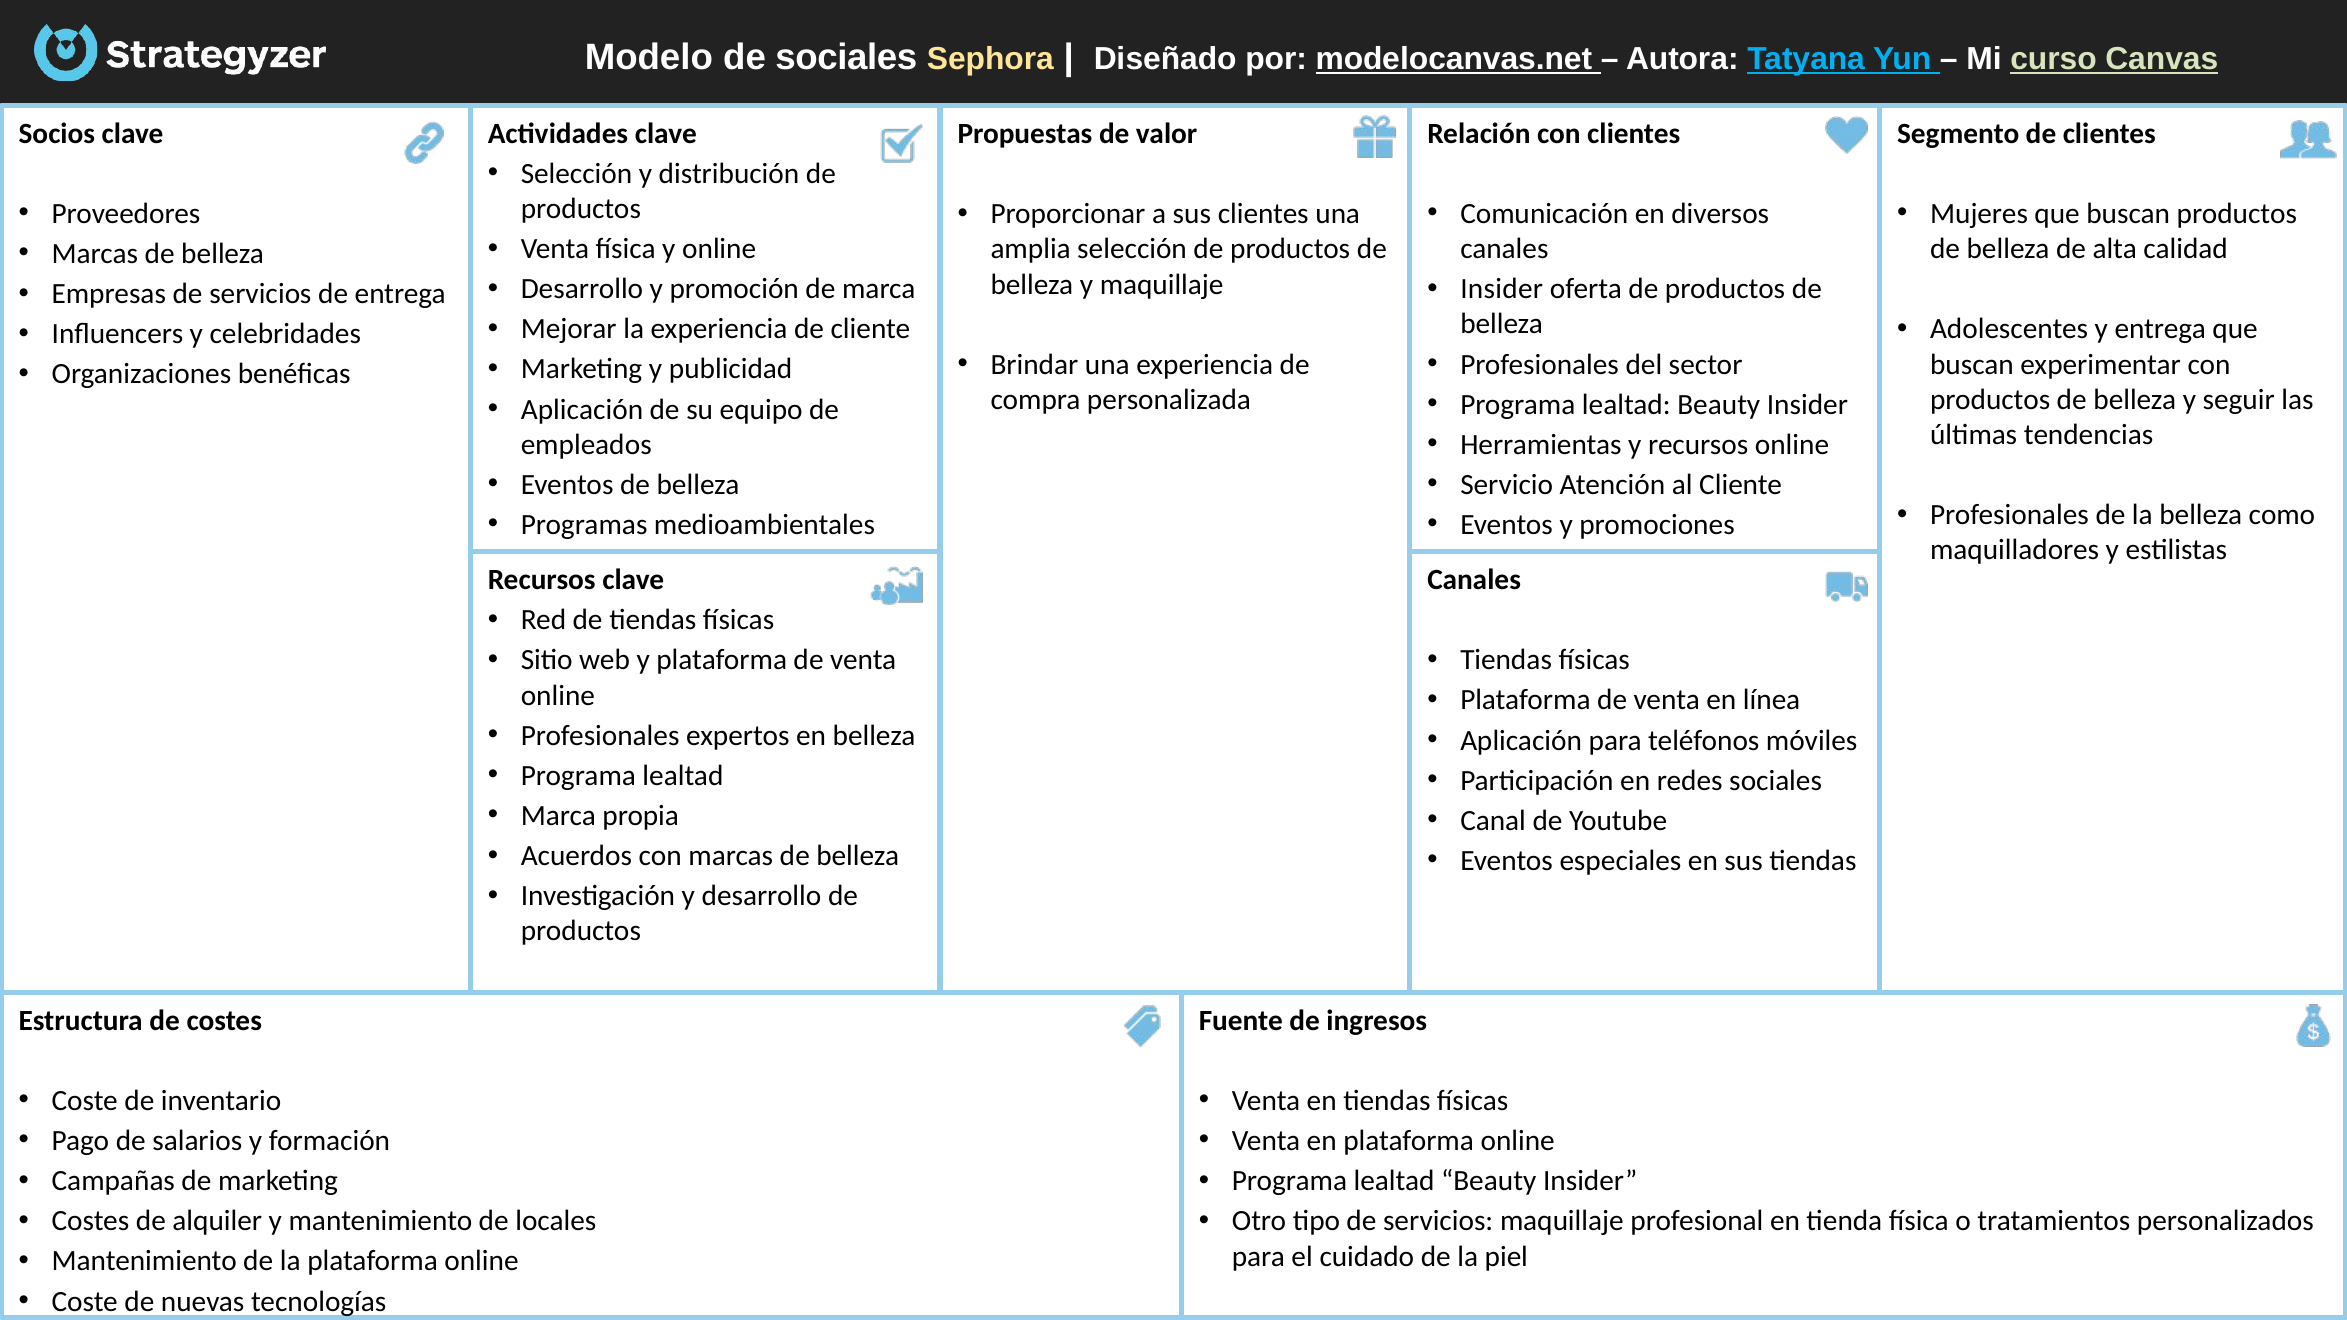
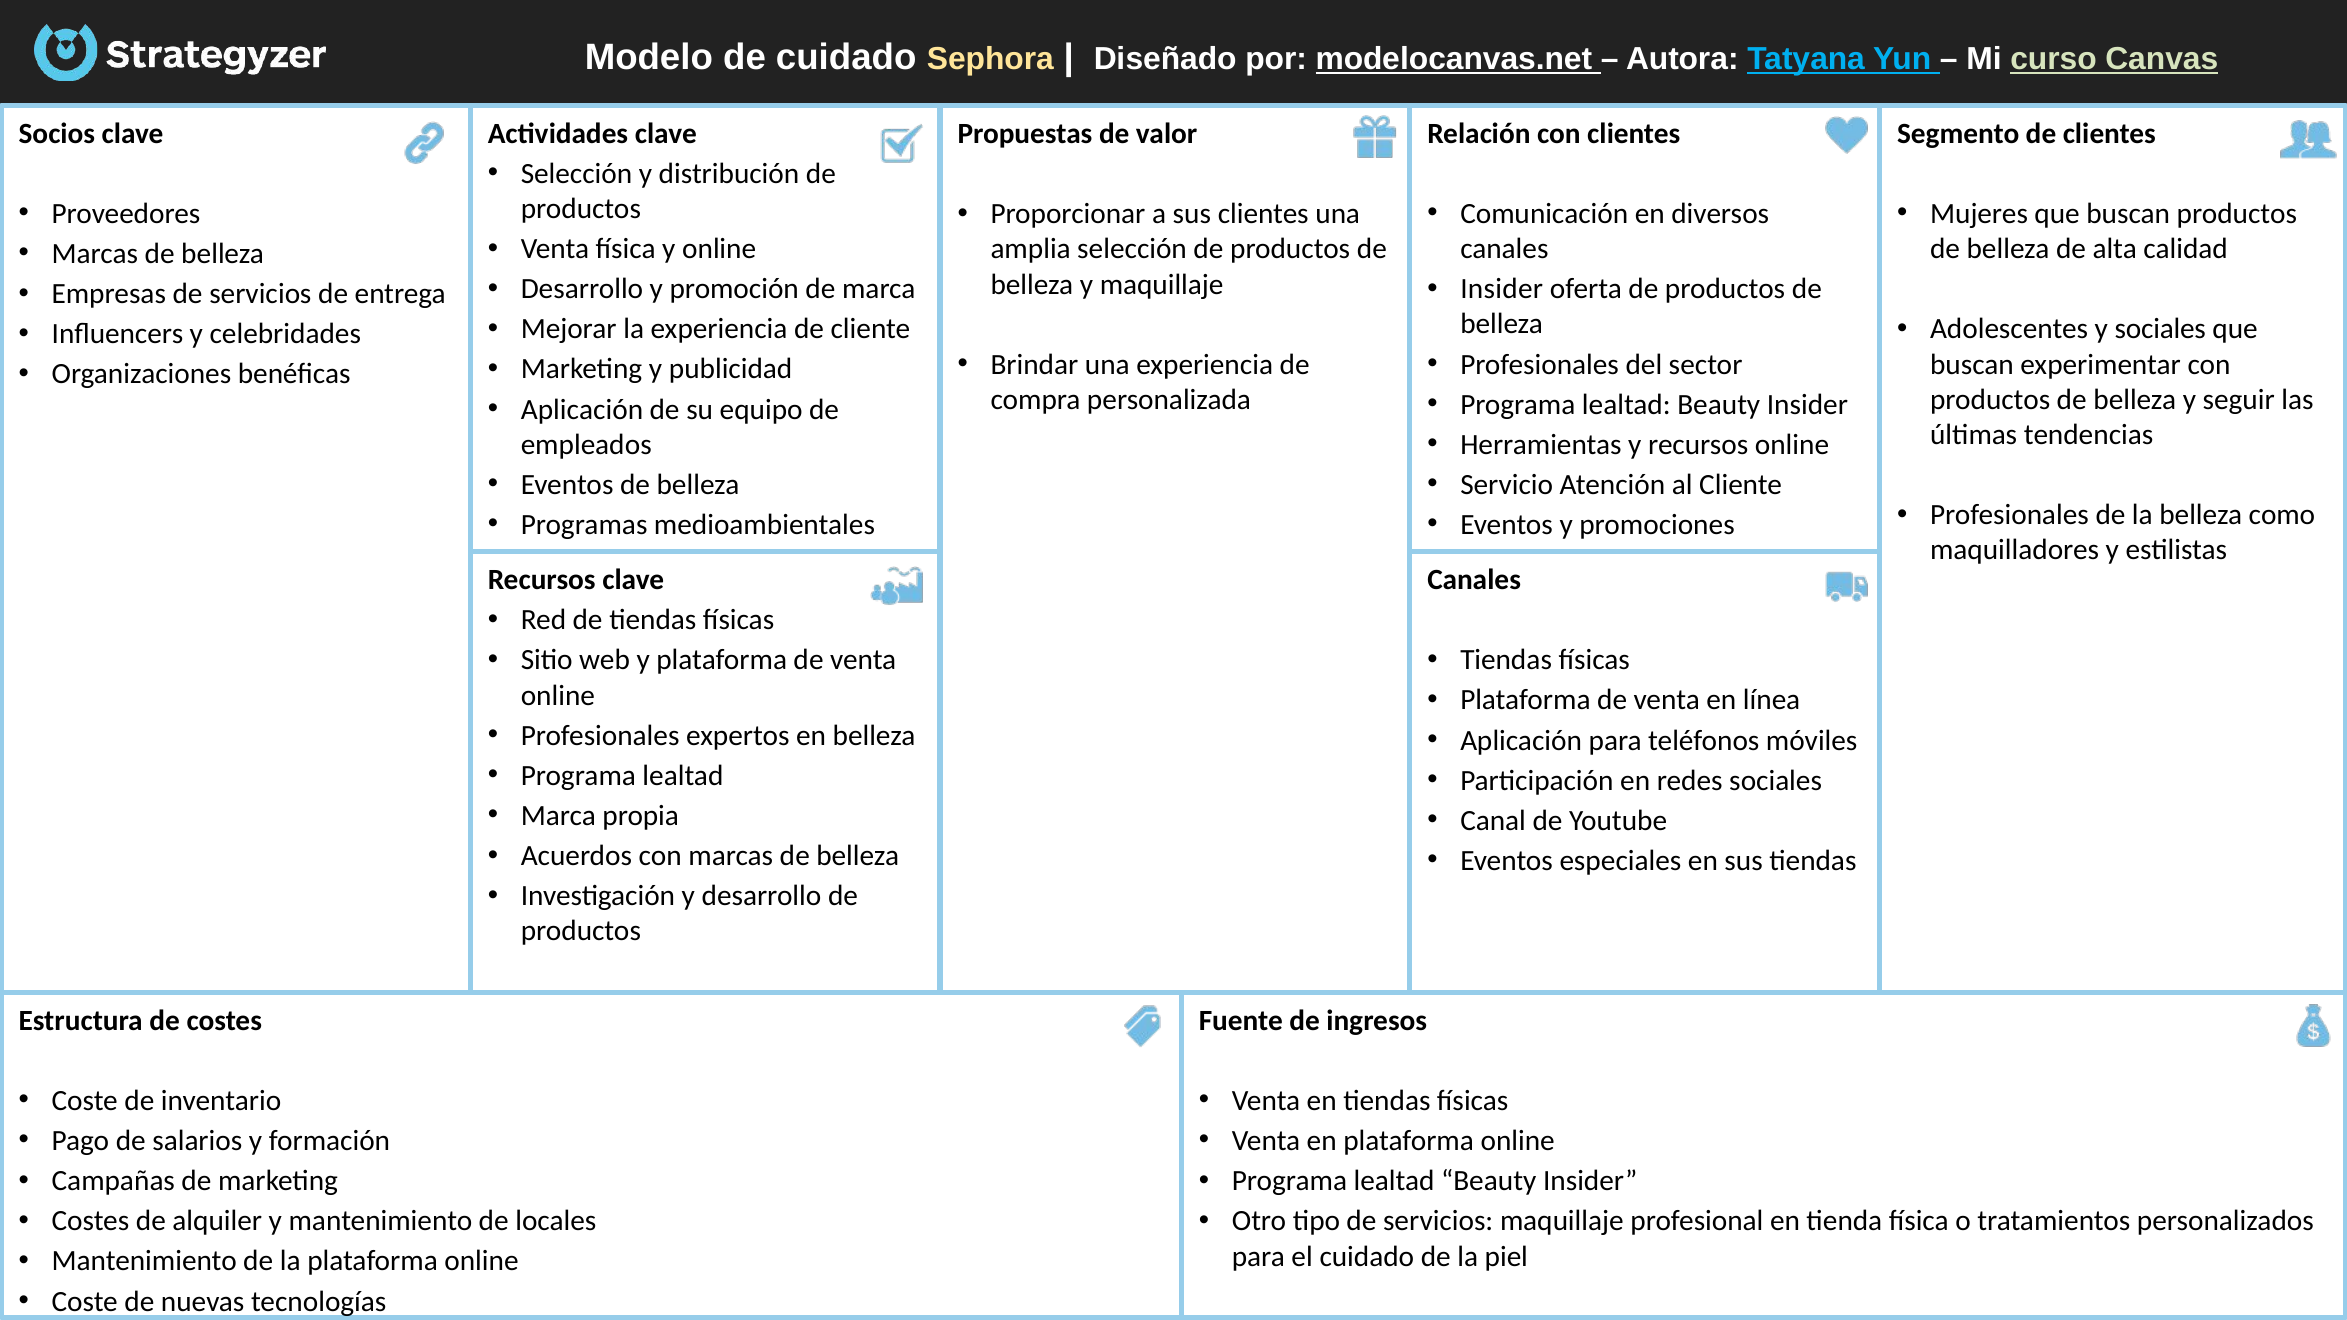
de sociales: sociales -> cuidado
y entrega: entrega -> sociales
